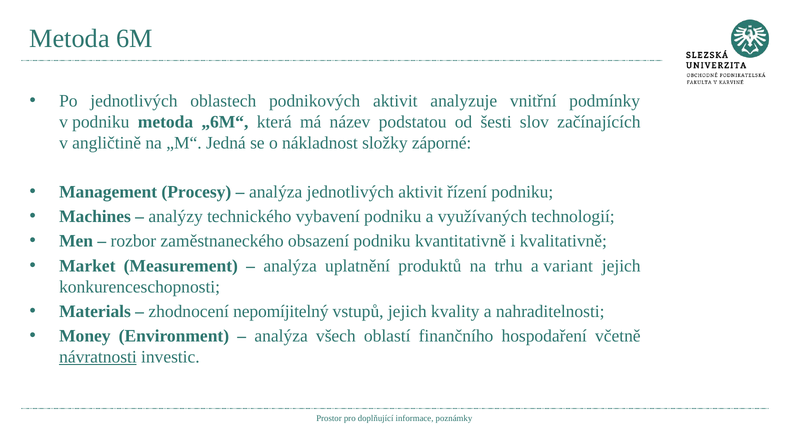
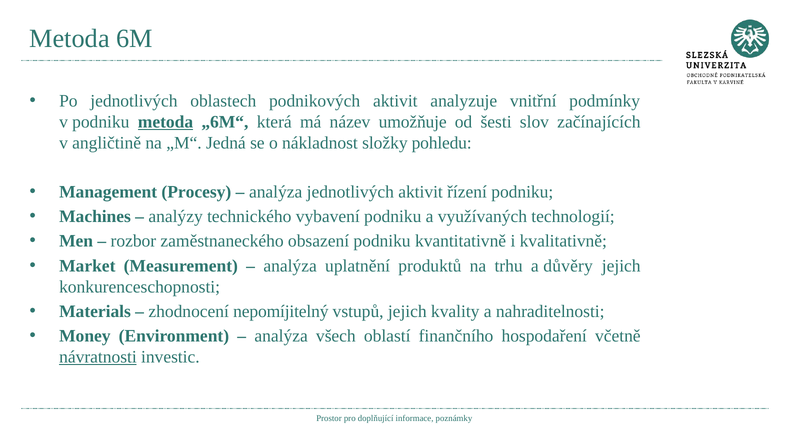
metoda at (166, 122) underline: none -> present
podstatou: podstatou -> umožňuje
záporné: záporné -> pohledu
variant: variant -> důvěry
